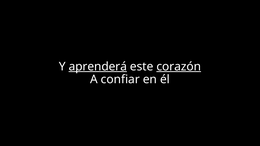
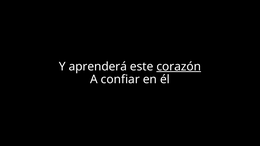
aprenderá underline: present -> none
